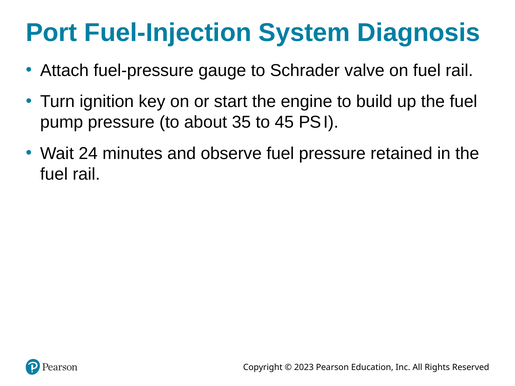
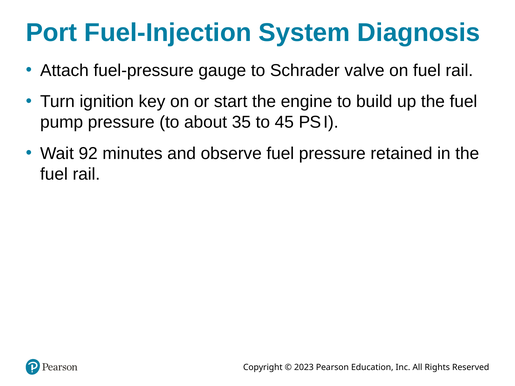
24: 24 -> 92
